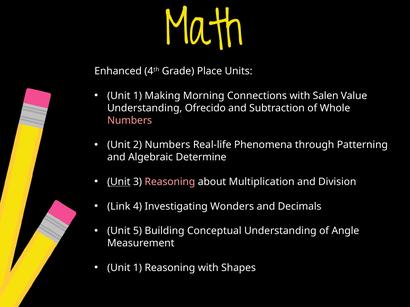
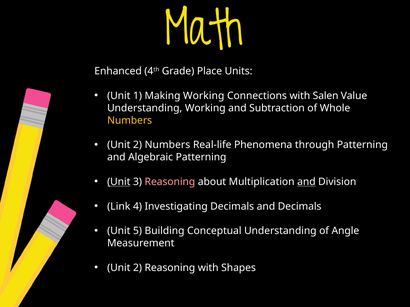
Making Morning: Morning -> Working
Understanding Ofrecido: Ofrecido -> Working
Numbers at (130, 121) colour: pink -> yellow
Algebraic Determine: Determine -> Patterning
and at (306, 182) underline: none -> present
Investigating Wonders: Wonders -> Decimals
1 at (137, 268): 1 -> 2
